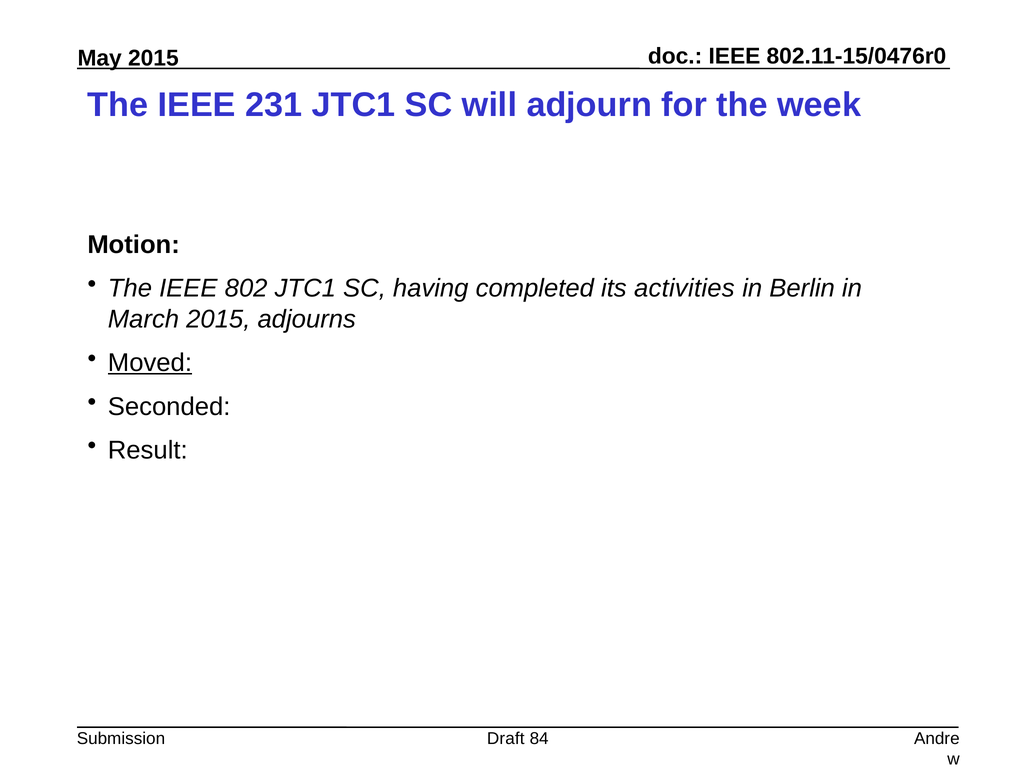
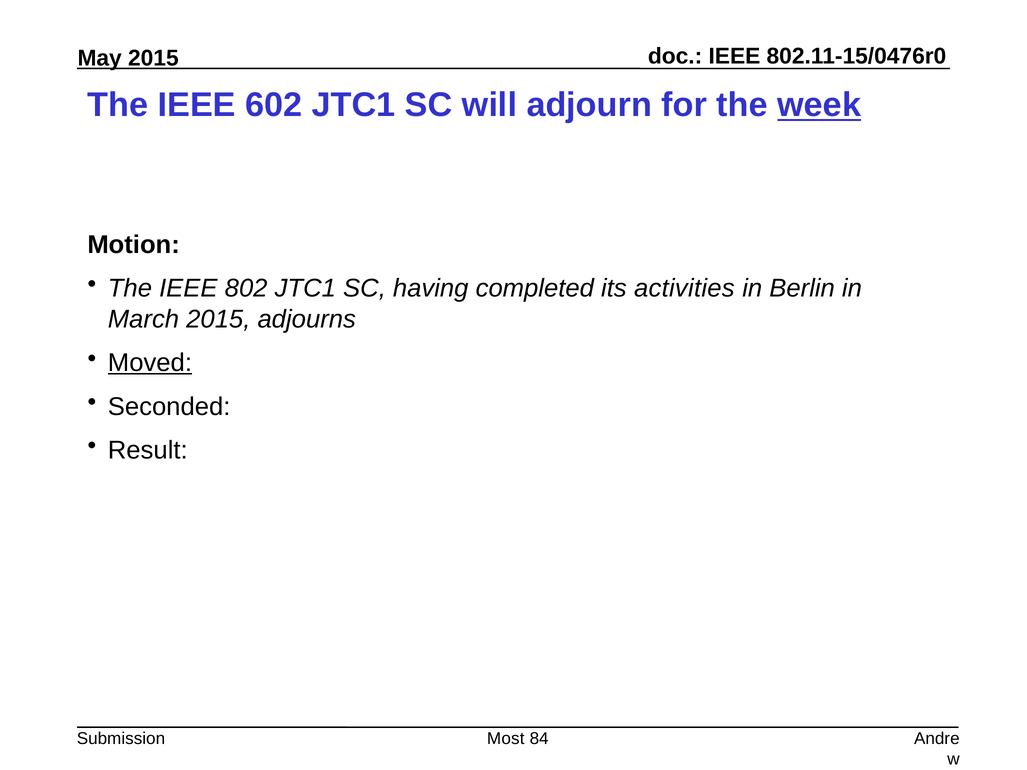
231: 231 -> 602
week underline: none -> present
Draft: Draft -> Most
